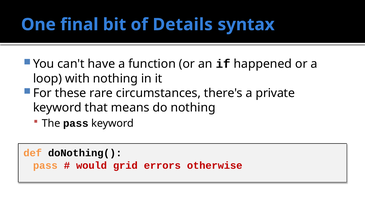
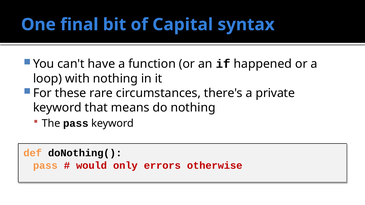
Details: Details -> Capital
grid: grid -> only
